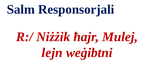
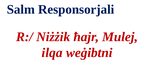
lejn: lejn -> ilqa
